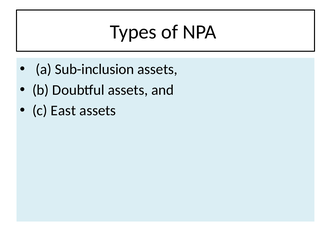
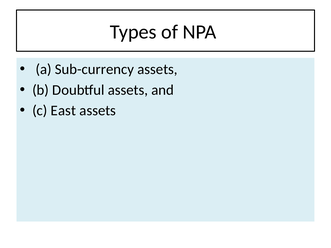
Sub-inclusion: Sub-inclusion -> Sub-currency
